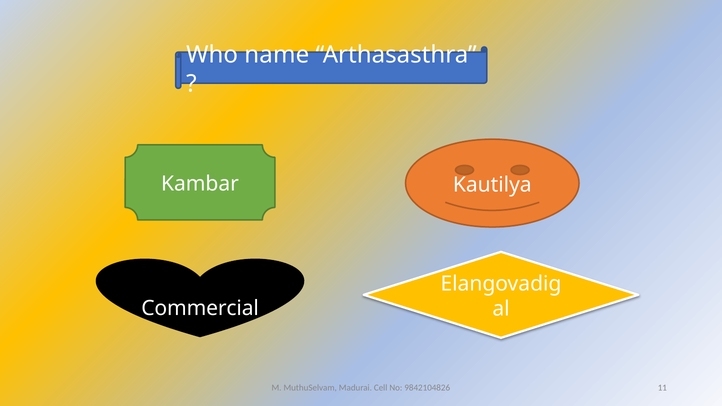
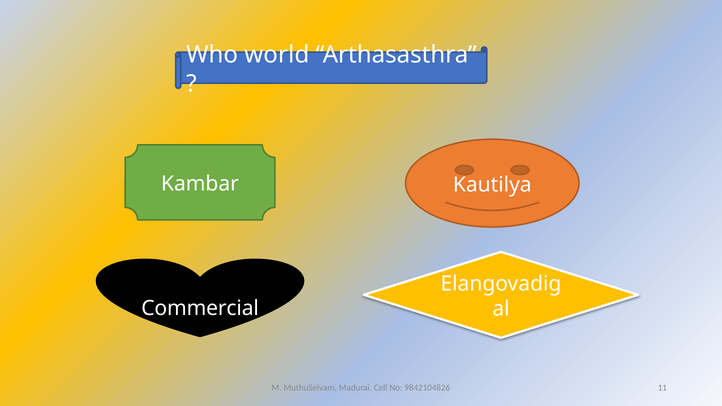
name: name -> world
